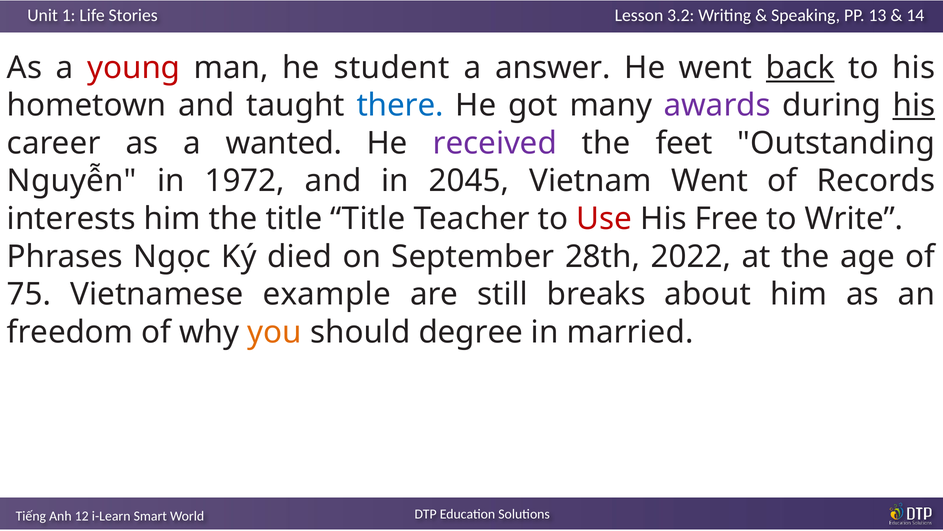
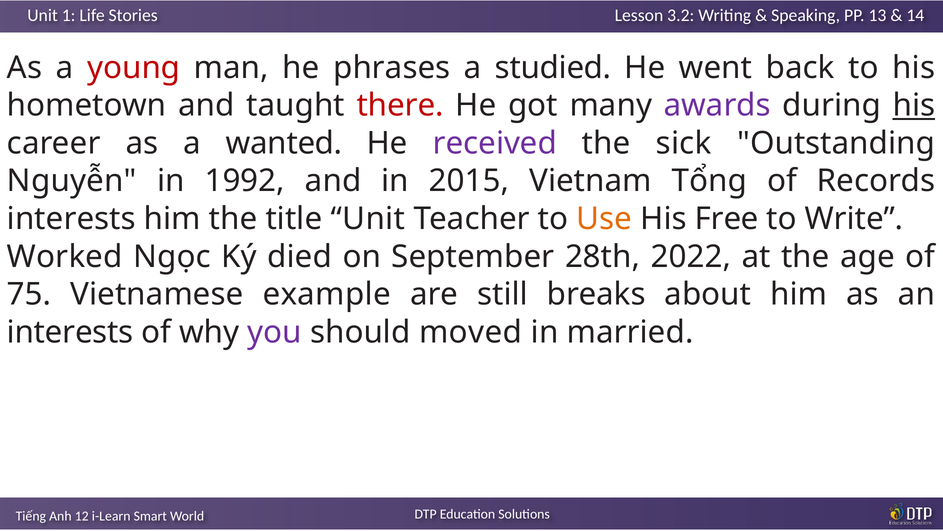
student: student -> phrases
answer: answer -> studied
back underline: present -> none
there colour: blue -> red
feet: feet -> sick
1972: 1972 -> 1992
2045: 2045 -> 2015
Vietnam Went: Went -> Tổng
title Title: Title -> Unit
Use colour: red -> orange
Phrases: Phrases -> Worked
freedom at (70, 332): freedom -> interests
you colour: orange -> purple
degree: degree -> moved
